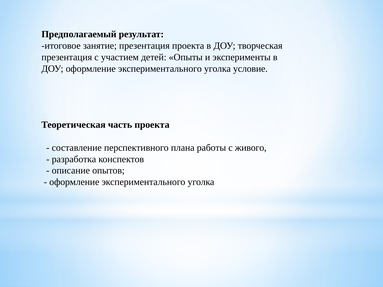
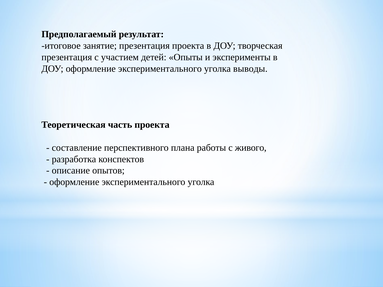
условие: условие -> выводы
